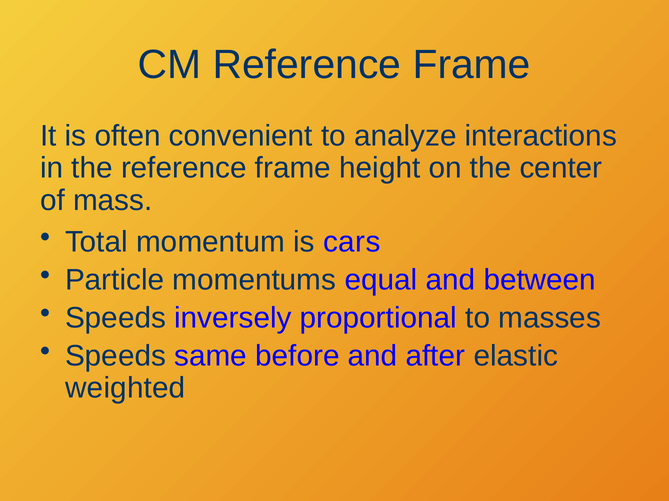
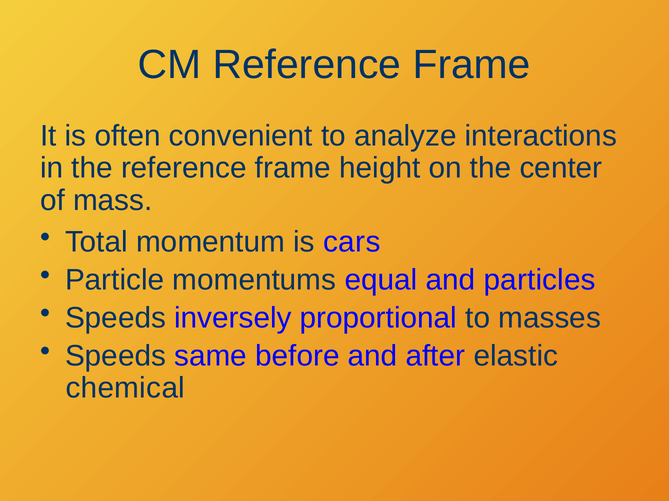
between: between -> particles
weighted: weighted -> chemical
